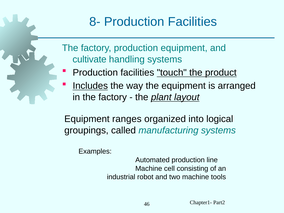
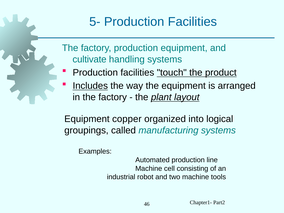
8-: 8- -> 5-
ranges: ranges -> copper
